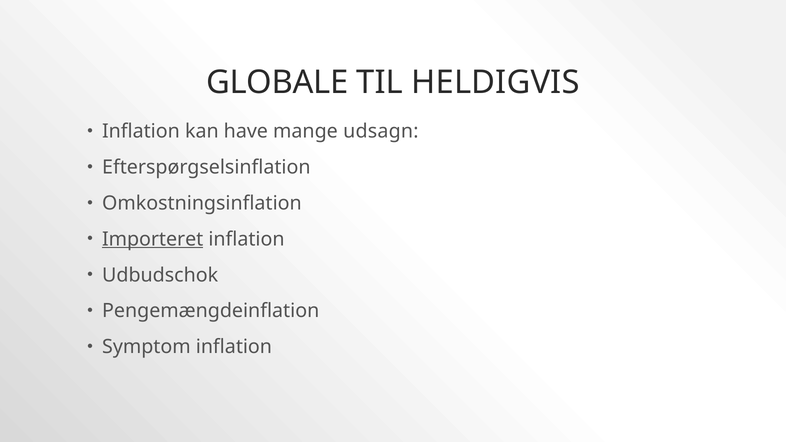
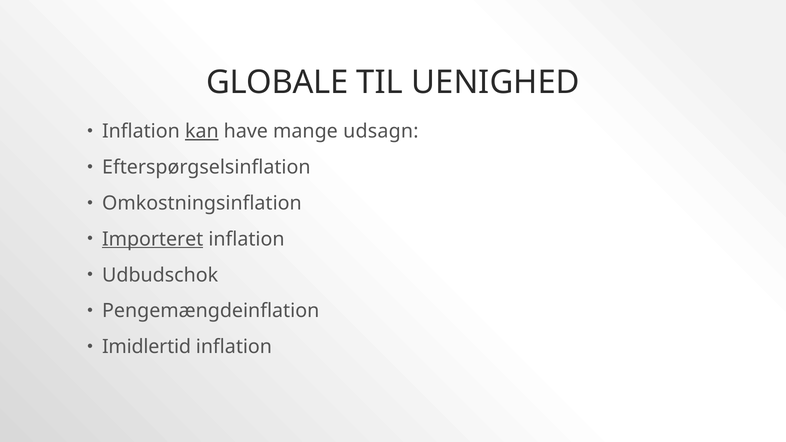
HELDIGVIS: HELDIGVIS -> UENIGHED
kan underline: none -> present
Symptom: Symptom -> Imidlertid
